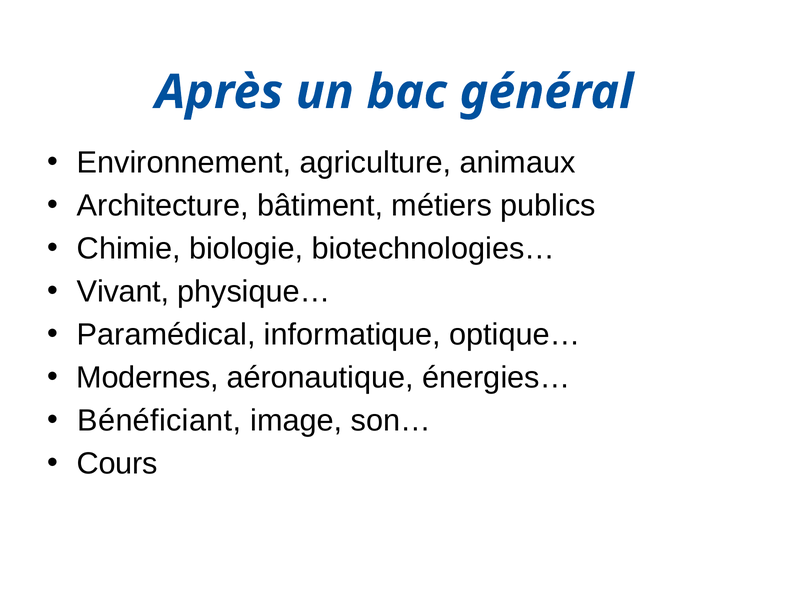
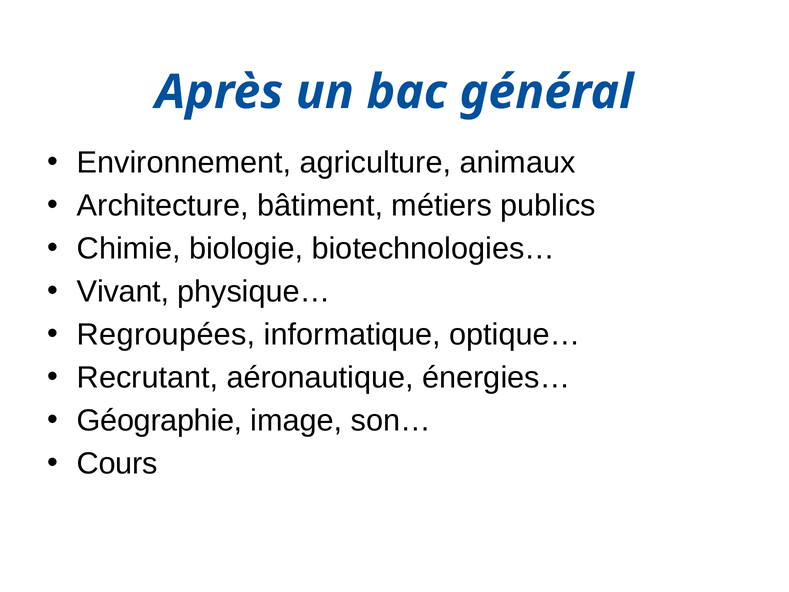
Paramédical: Paramédical -> Regroupées
Modernes: Modernes -> Recrutant
Bénéficiant: Bénéficiant -> Géographie
